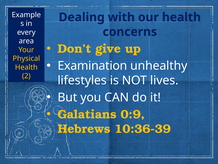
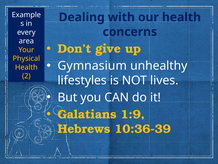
Examination: Examination -> Gymnasium
0:9: 0:9 -> 1:9
